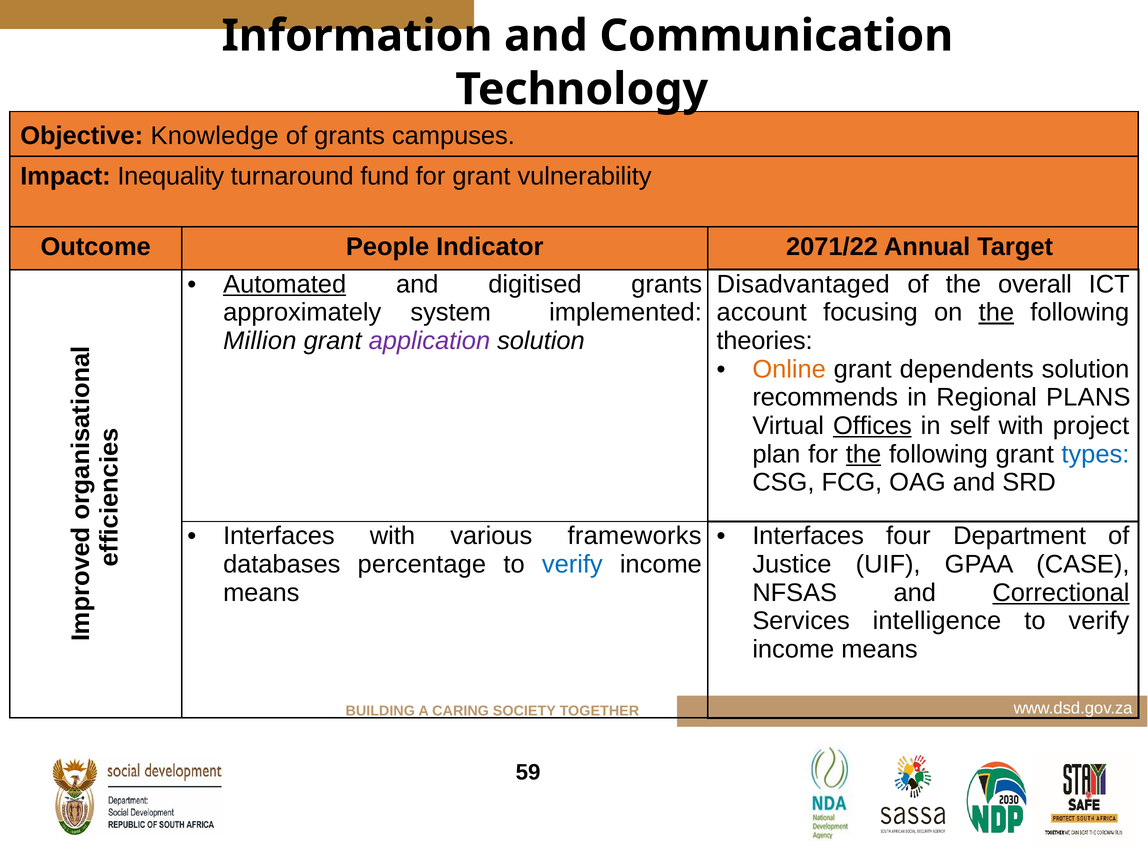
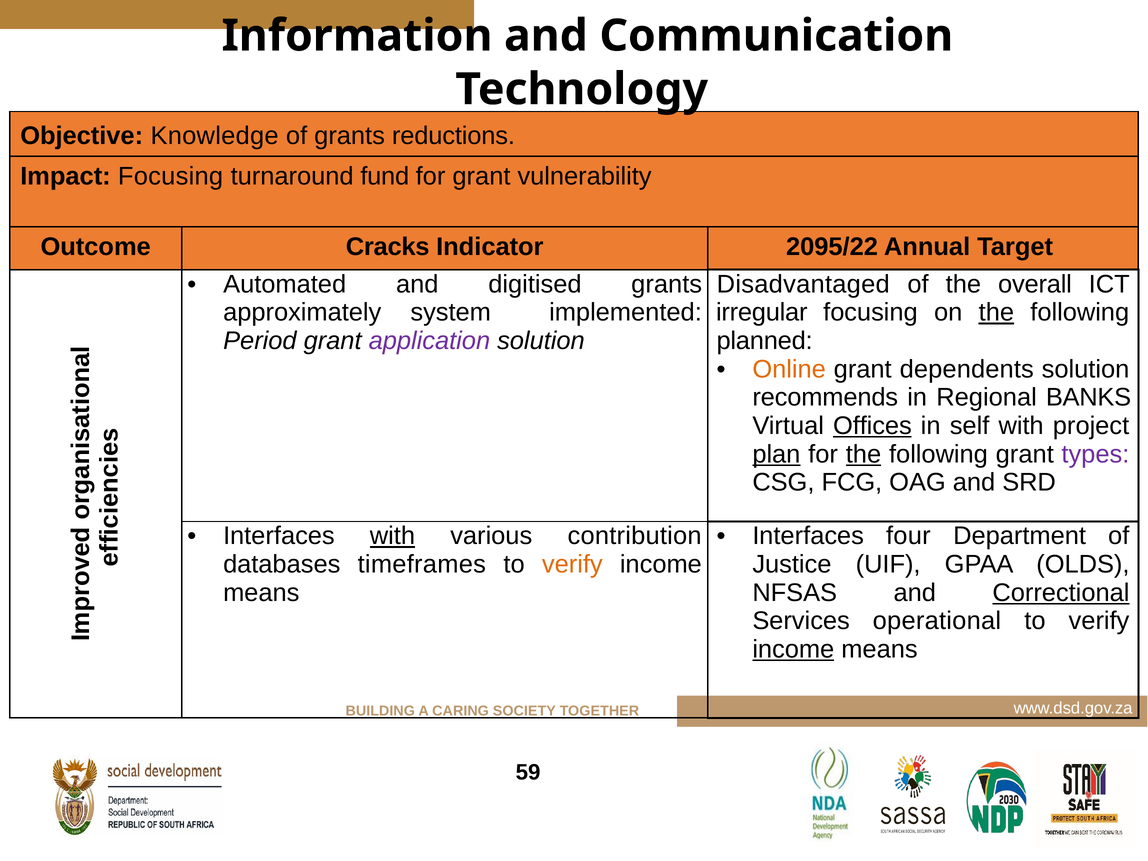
campuses: campuses -> reductions
Impact Inequality: Inequality -> Focusing
People: People -> Cracks
2071/22: 2071/22 -> 2095/22
Automated underline: present -> none
account: account -> irregular
Million: Million -> Period
theories: theories -> planned
PLANS: PLANS -> BANKS
plan underline: none -> present
types colour: blue -> purple
with at (392, 536) underline: none -> present
frameworks: frameworks -> contribution
percentage: percentage -> timeframes
verify at (572, 564) colour: blue -> orange
CASE: CASE -> OLDS
intelligence: intelligence -> operational
income at (793, 649) underline: none -> present
